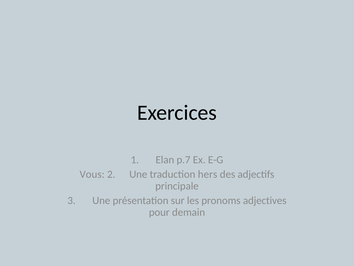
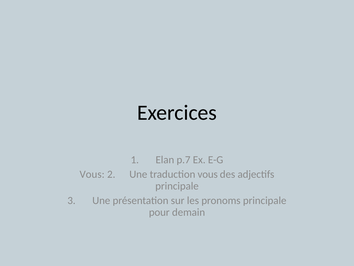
traduction hers: hers -> vous
pronoms adjectives: adjectives -> principale
